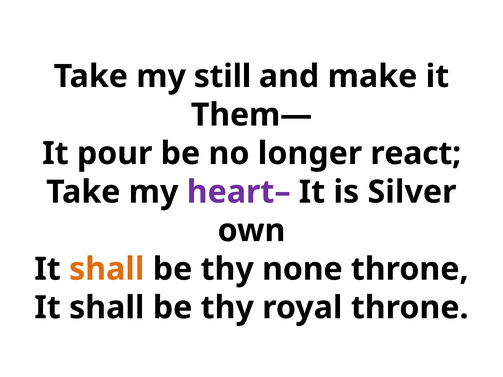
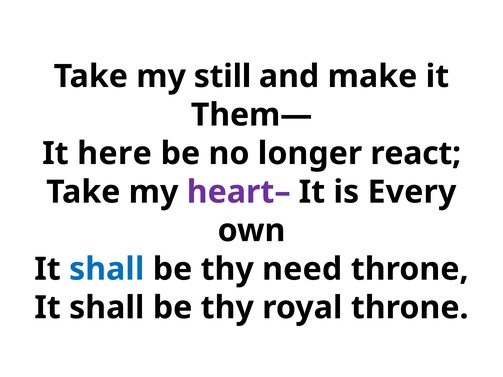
pour: pour -> here
Silver: Silver -> Every
shall at (107, 269) colour: orange -> blue
none: none -> need
